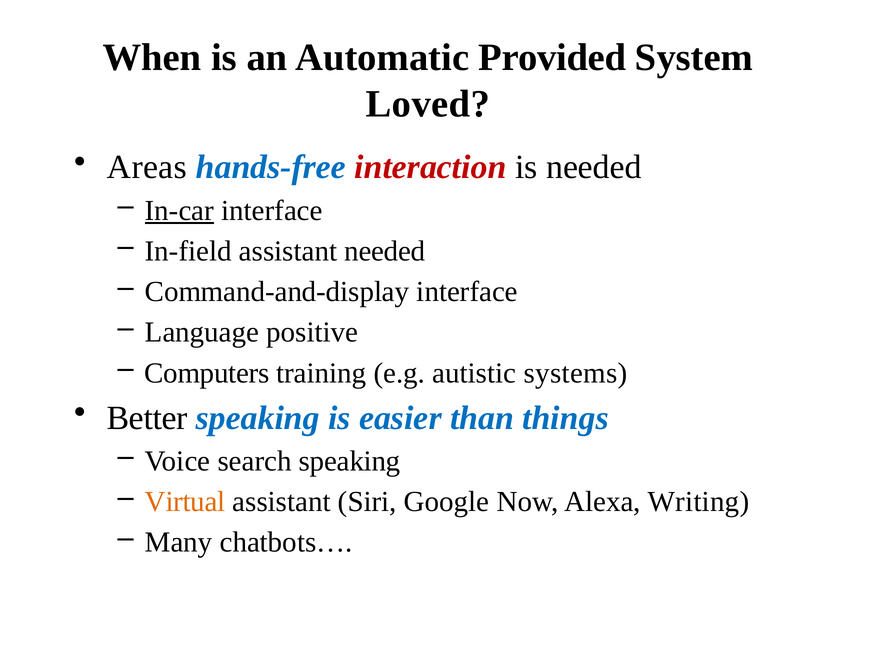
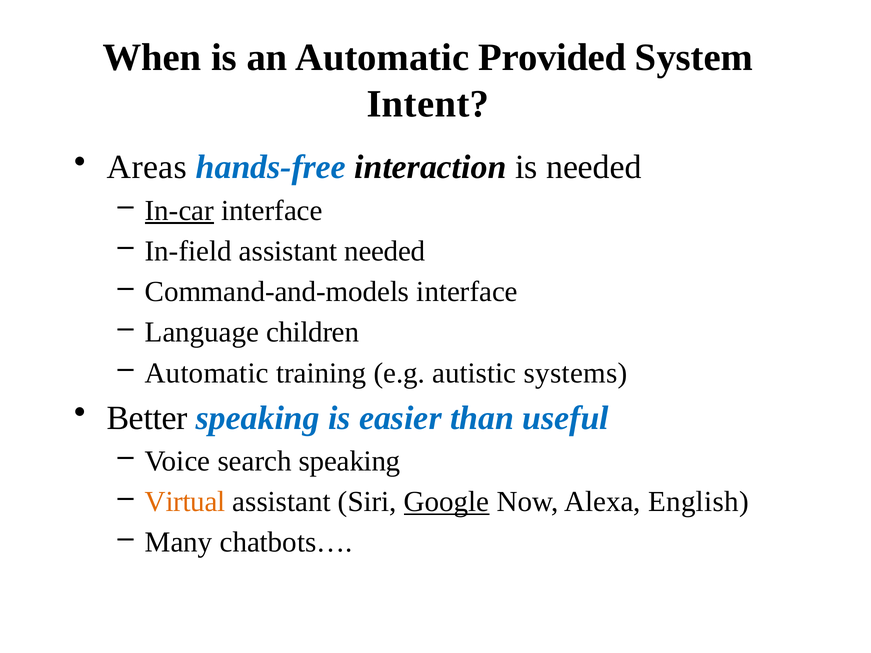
Loved: Loved -> Intent
interaction colour: red -> black
Command-and-display: Command-and-display -> Command-and-models
positive: positive -> children
Computers at (207, 373): Computers -> Automatic
things: things -> useful
Google underline: none -> present
Writing: Writing -> English
